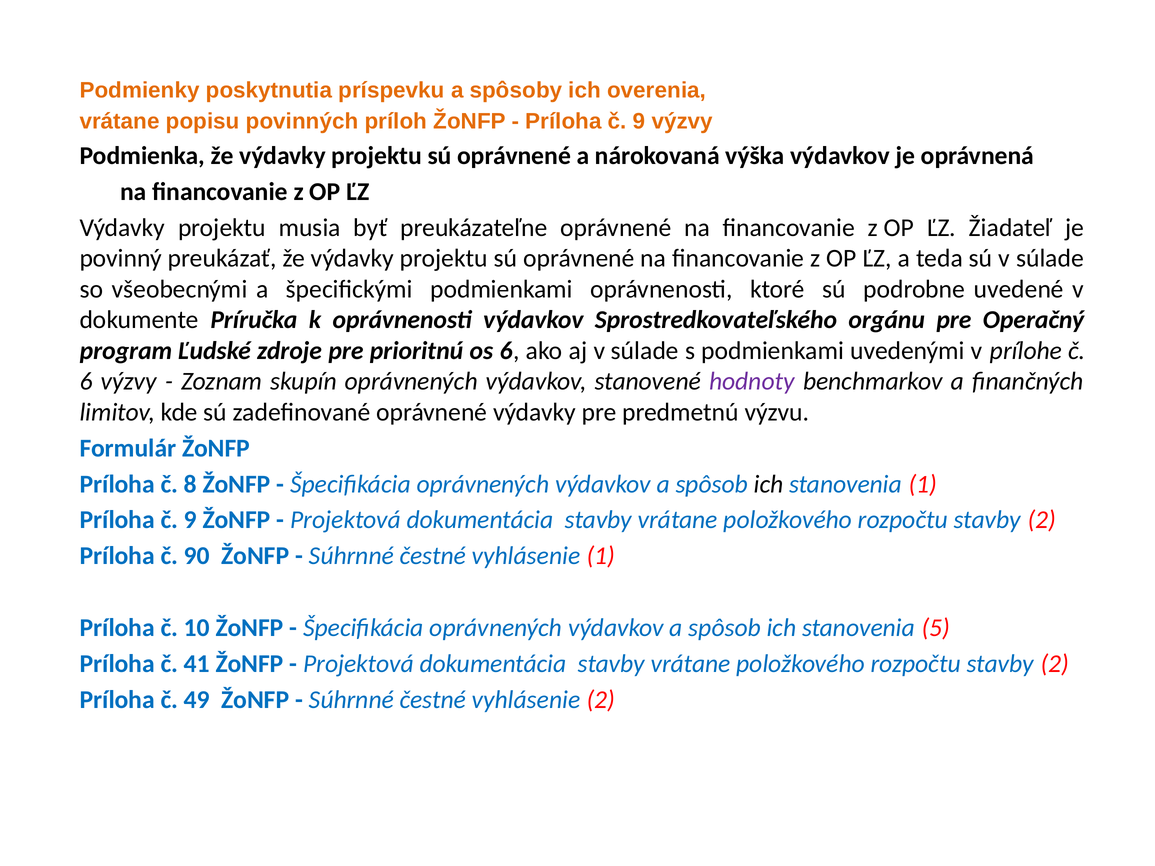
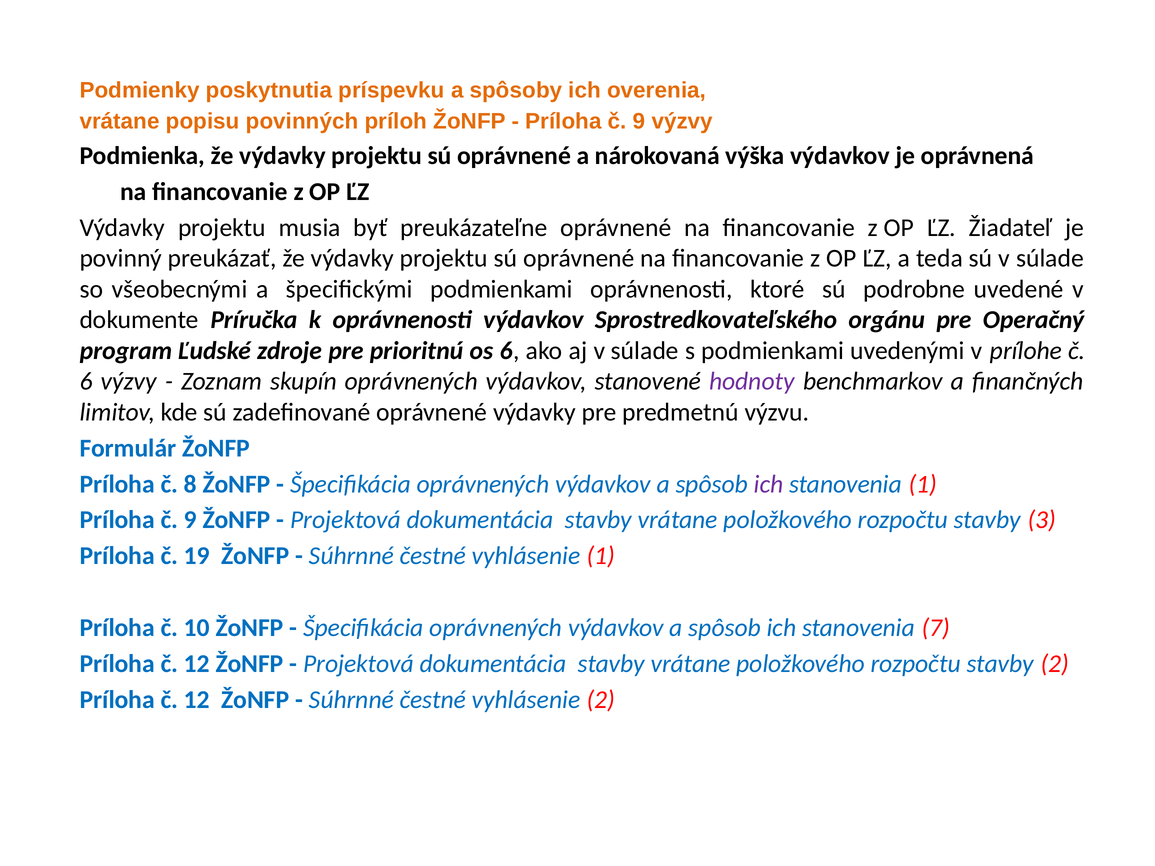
ich at (769, 484) colour: black -> purple
2 at (1042, 520): 2 -> 3
90: 90 -> 19
5: 5 -> 7
41 at (197, 664): 41 -> 12
49 at (197, 700): 49 -> 12
